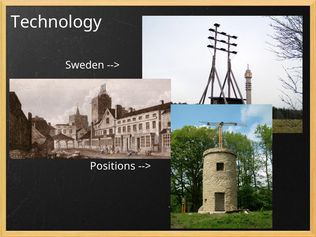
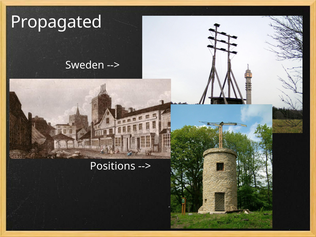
Technology: Technology -> Propagated
